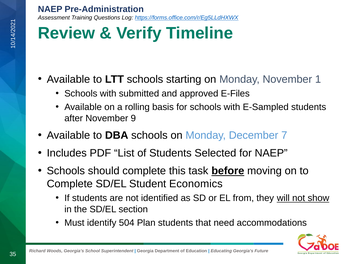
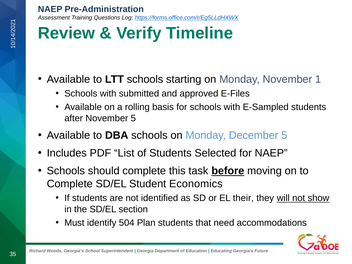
November 9: 9 -> 5
December 7: 7 -> 5
from: from -> their
